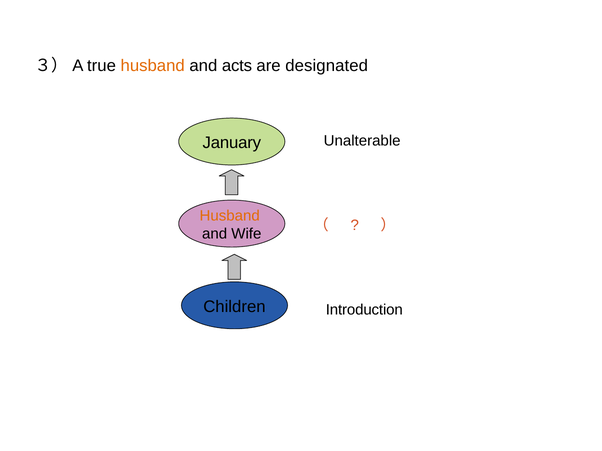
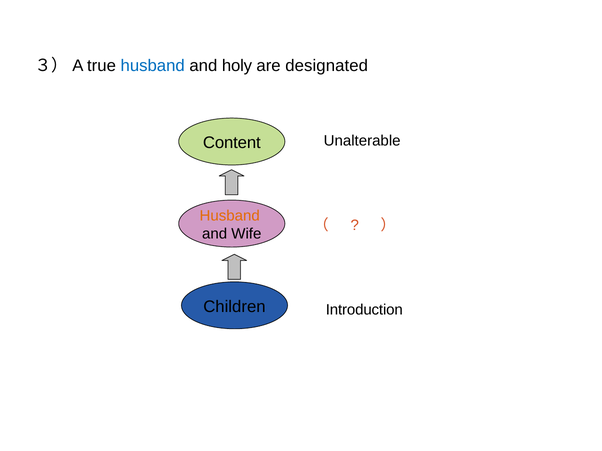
husband at (153, 66) colour: orange -> blue
acts: acts -> holy
January: January -> Content
